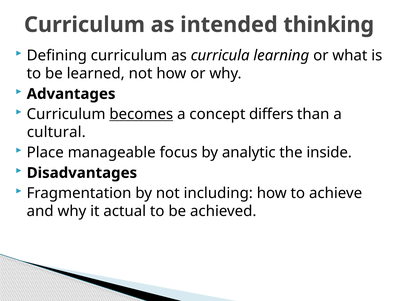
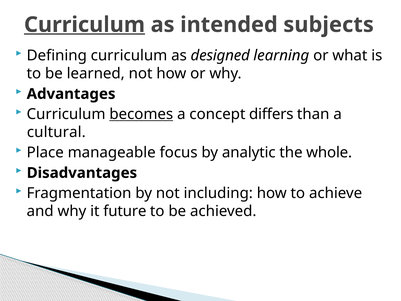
Curriculum at (85, 25) underline: none -> present
thinking: thinking -> subjects
curricula: curricula -> designed
inside: inside -> whole
actual: actual -> future
